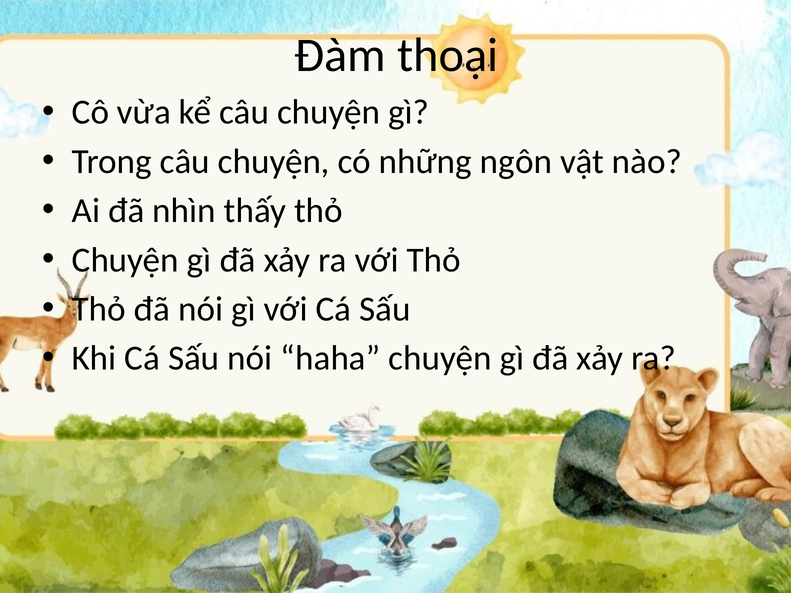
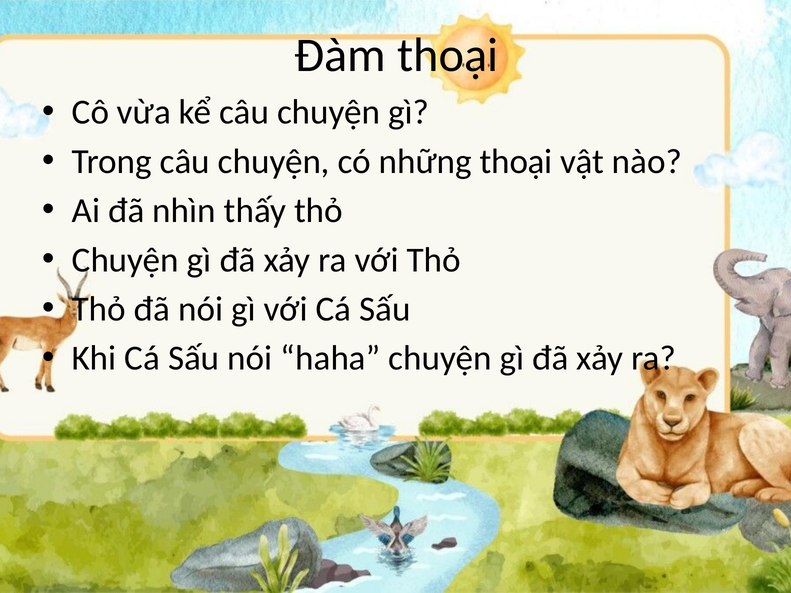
những ngôn: ngôn -> thoại
